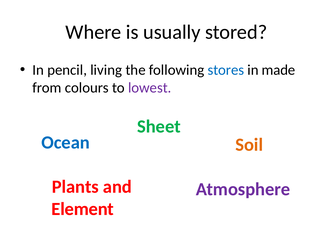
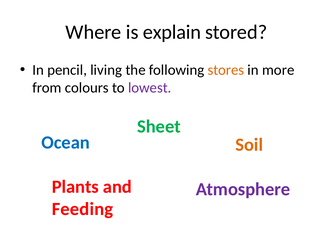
usually: usually -> explain
stores colour: blue -> orange
made: made -> more
Element: Element -> Feeding
